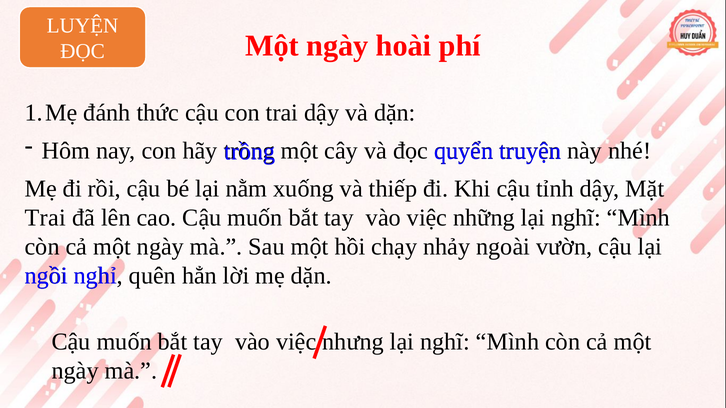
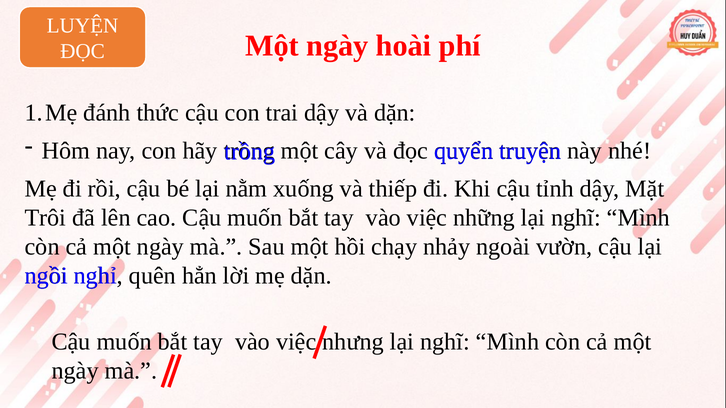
Trai at (45, 218): Trai -> Trôi
